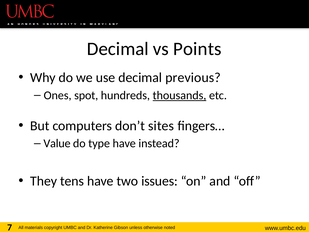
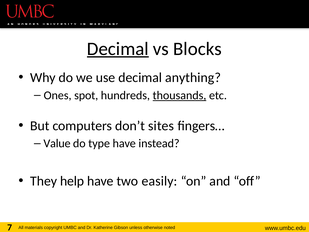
Decimal at (118, 49) underline: none -> present
Points: Points -> Blocks
previous: previous -> anything
tens: tens -> help
issues: issues -> easily
